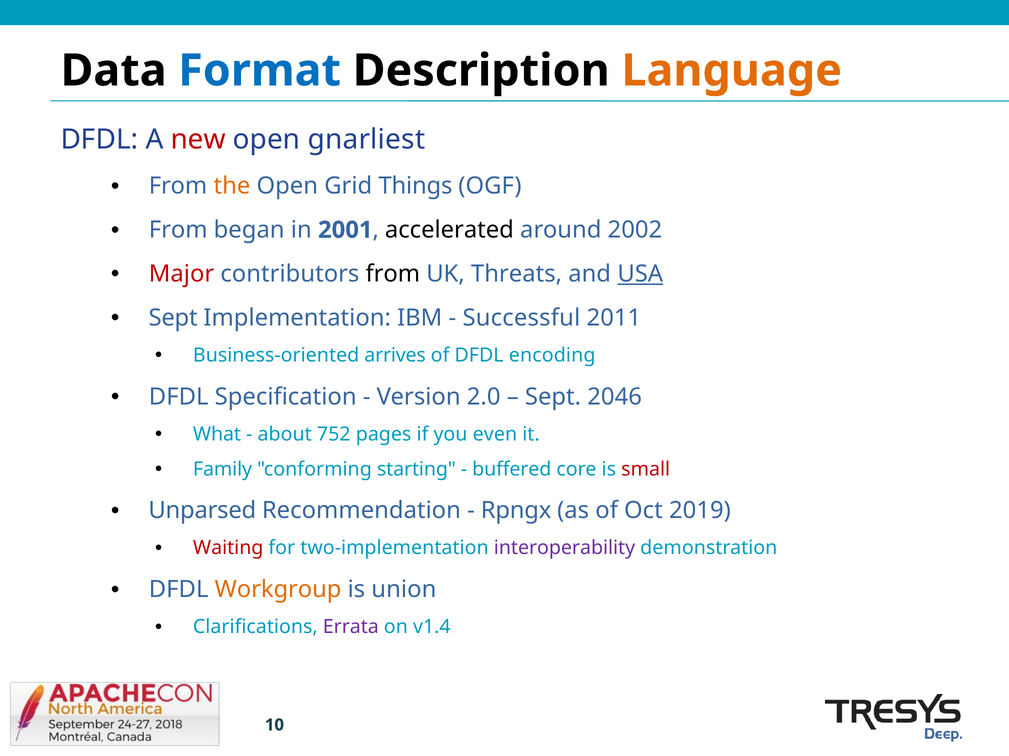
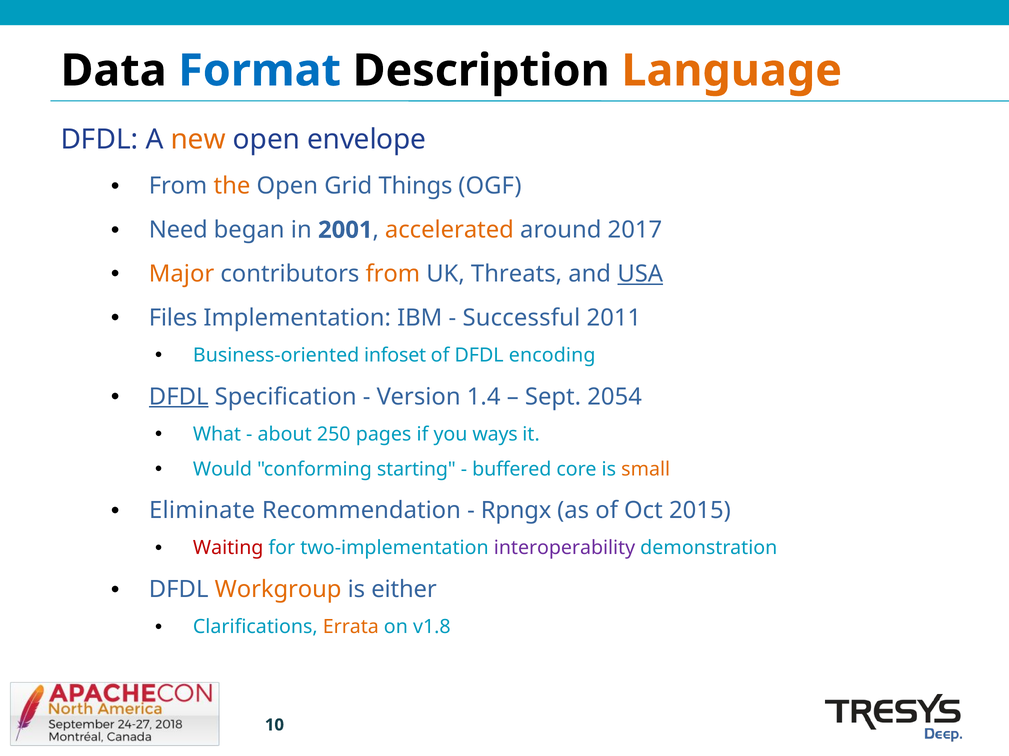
new colour: red -> orange
gnarliest: gnarliest -> envelope
From at (178, 230): From -> Need
accelerated colour: black -> orange
2002: 2002 -> 2017
Major colour: red -> orange
from at (393, 274) colour: black -> orange
Sept at (173, 318): Sept -> Files
arrives: arrives -> infoset
DFDL at (179, 397) underline: none -> present
2.0: 2.0 -> 1.4
2046: 2046 -> 2054
752: 752 -> 250
even: even -> ways
Family: Family -> Would
small colour: red -> orange
Unparsed: Unparsed -> Eliminate
2019: 2019 -> 2015
union: union -> either
Errata colour: purple -> orange
v1.4: v1.4 -> v1.8
